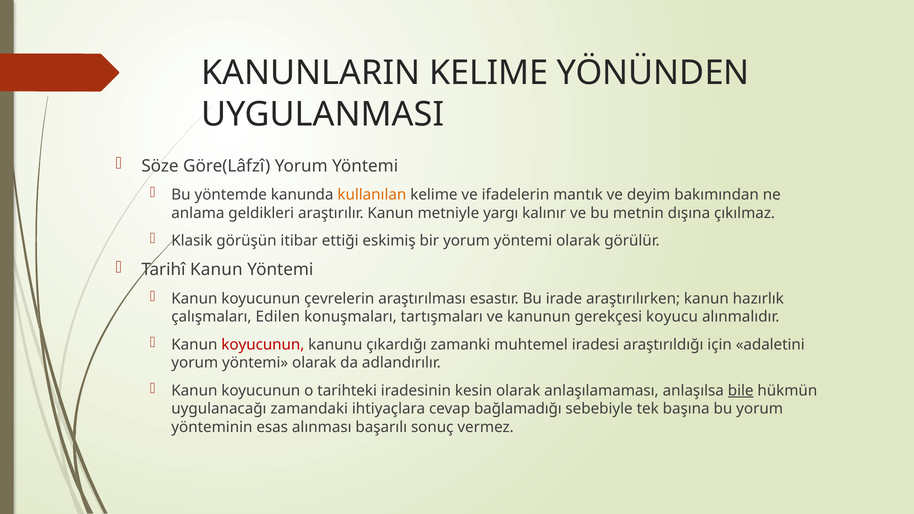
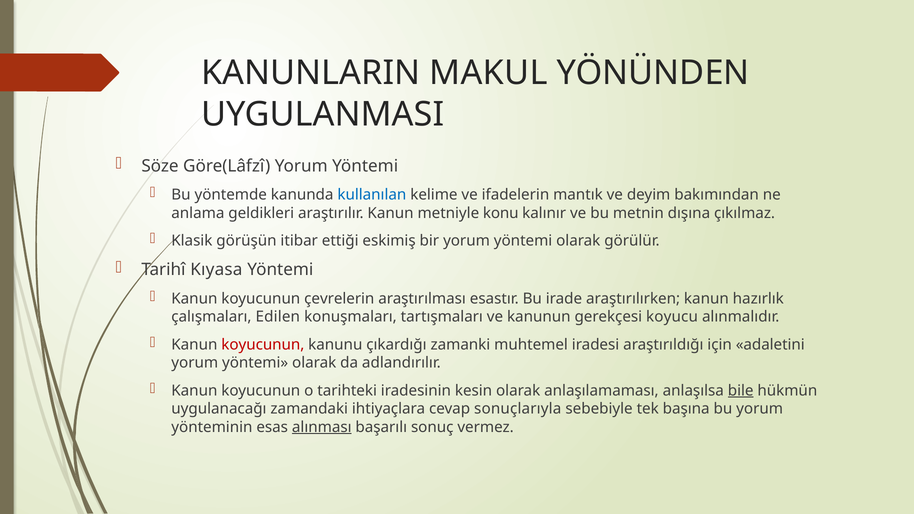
KANUNLARIN KELIME: KELIME -> MAKUL
kullanılan colour: orange -> blue
yargı: yargı -> konu
Tarihî Kanun: Kanun -> Kıyasa
bağlamadığı: bağlamadığı -> sonuçlarıyla
alınması underline: none -> present
